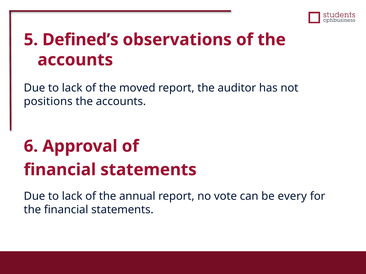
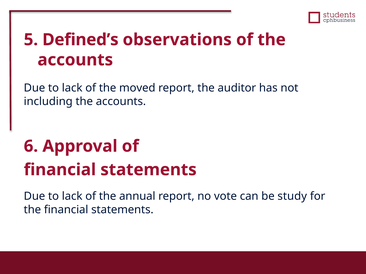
positions: positions -> including
every: every -> study
